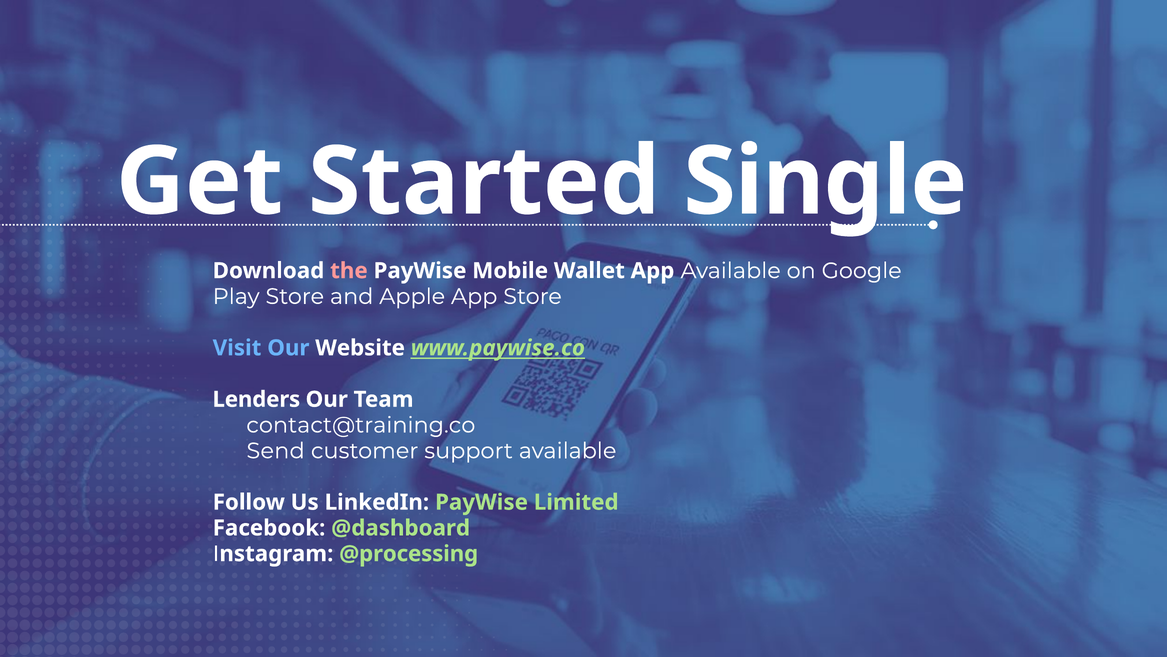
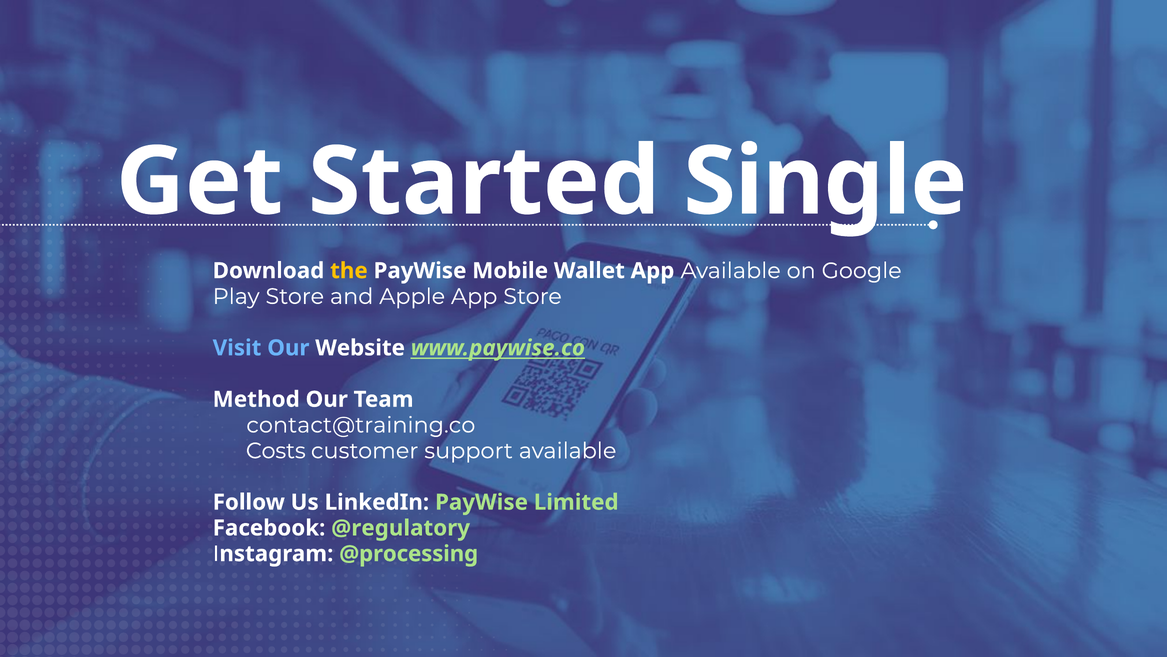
the colour: pink -> yellow
Lenders: Lenders -> Method
Send: Send -> Costs
@dashboard: @dashboard -> @regulatory
